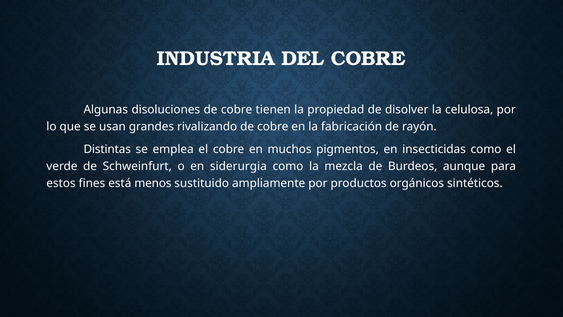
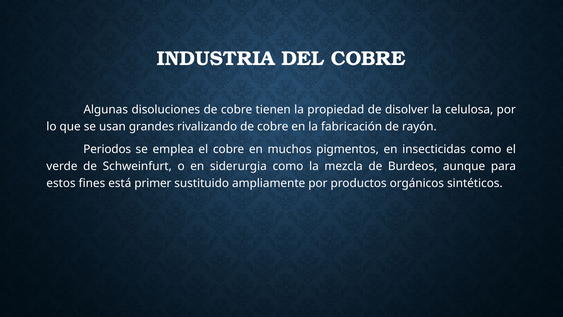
Distintas: Distintas -> Periodos
menos: menos -> primer
